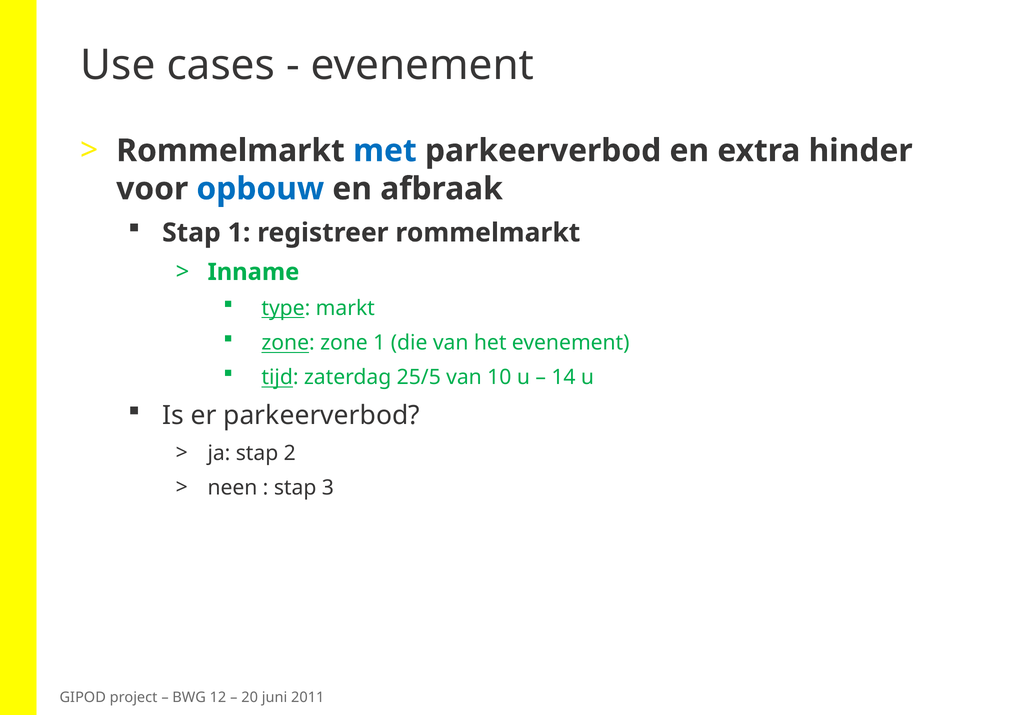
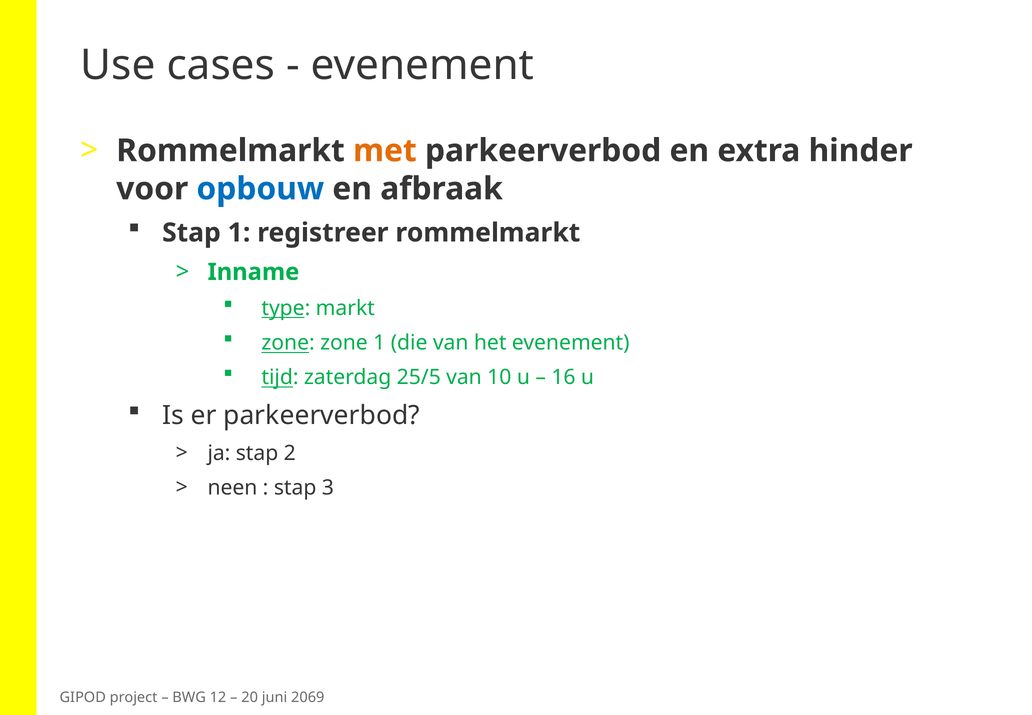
met colour: blue -> orange
14: 14 -> 16
2011: 2011 -> 2069
